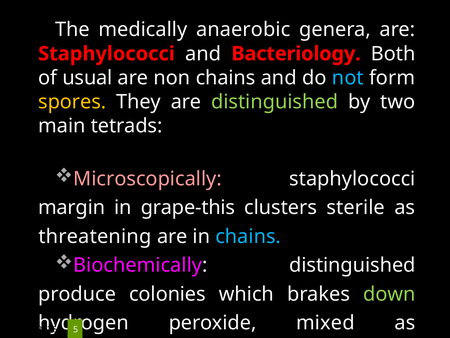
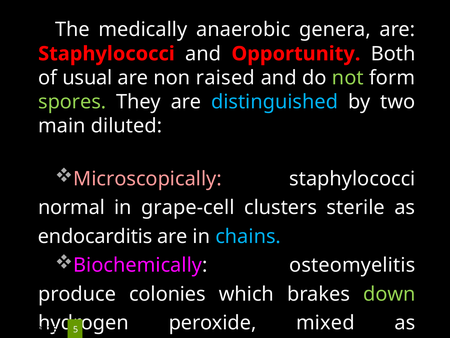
Bacteriology: Bacteriology -> Opportunity
non chains: chains -> raised
not at (348, 78) colour: light blue -> light green
spores colour: yellow -> light green
distinguished at (275, 102) colour: light green -> light blue
tetrads: tetrads -> diluted
margin: margin -> normal
grape-this: grape-this -> grape-cell
threatening: threatening -> endocarditis
Biochemically distinguished: distinguished -> osteomyelitis
